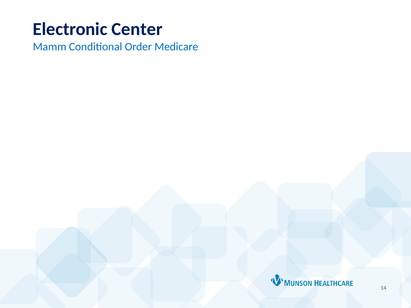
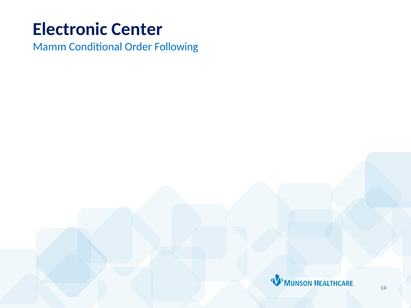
Medicare: Medicare -> Following
